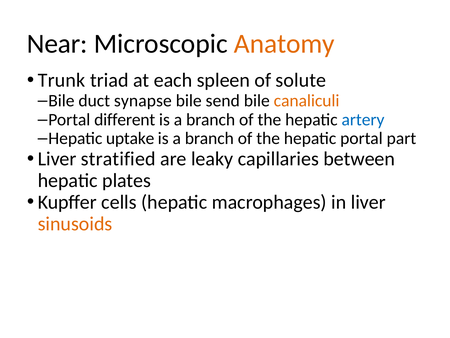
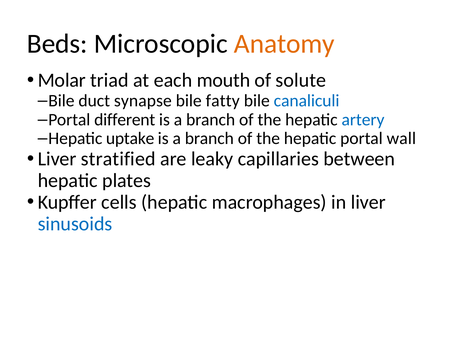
Near: Near -> Beds
Trunk: Trunk -> Molar
spleen: spleen -> mouth
send: send -> fatty
canaliculi colour: orange -> blue
part: part -> wall
sinusoids colour: orange -> blue
